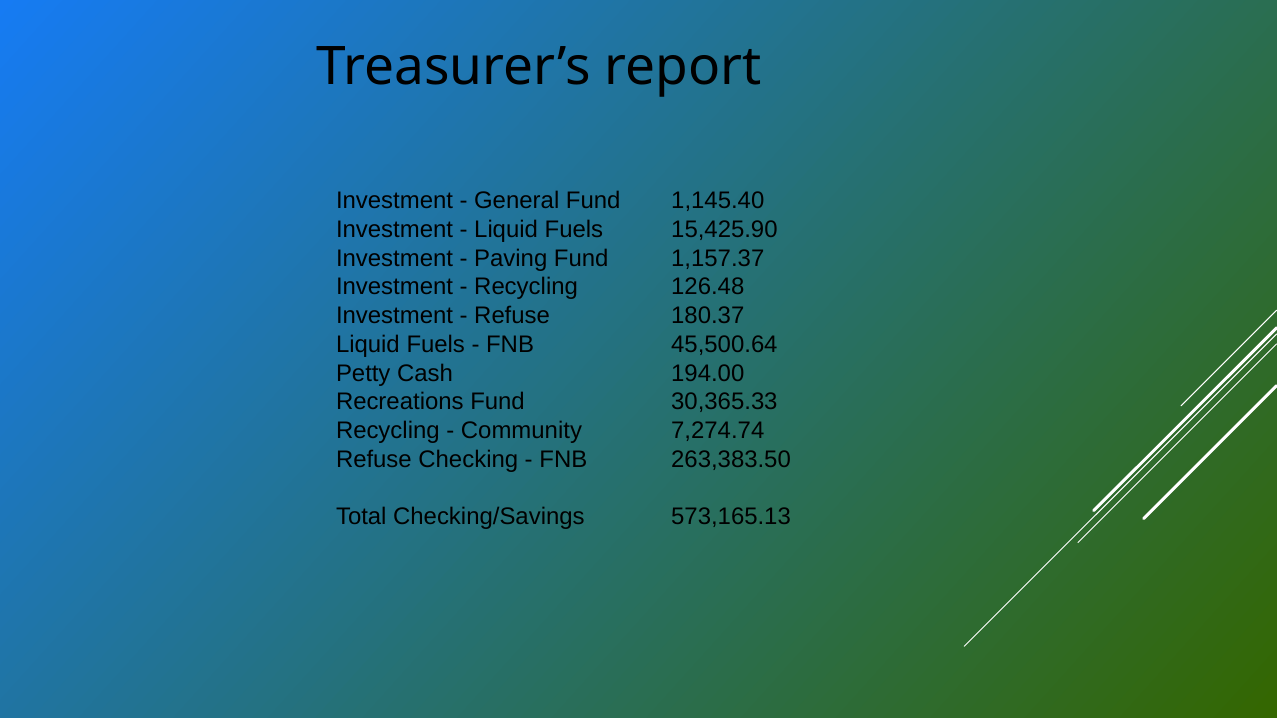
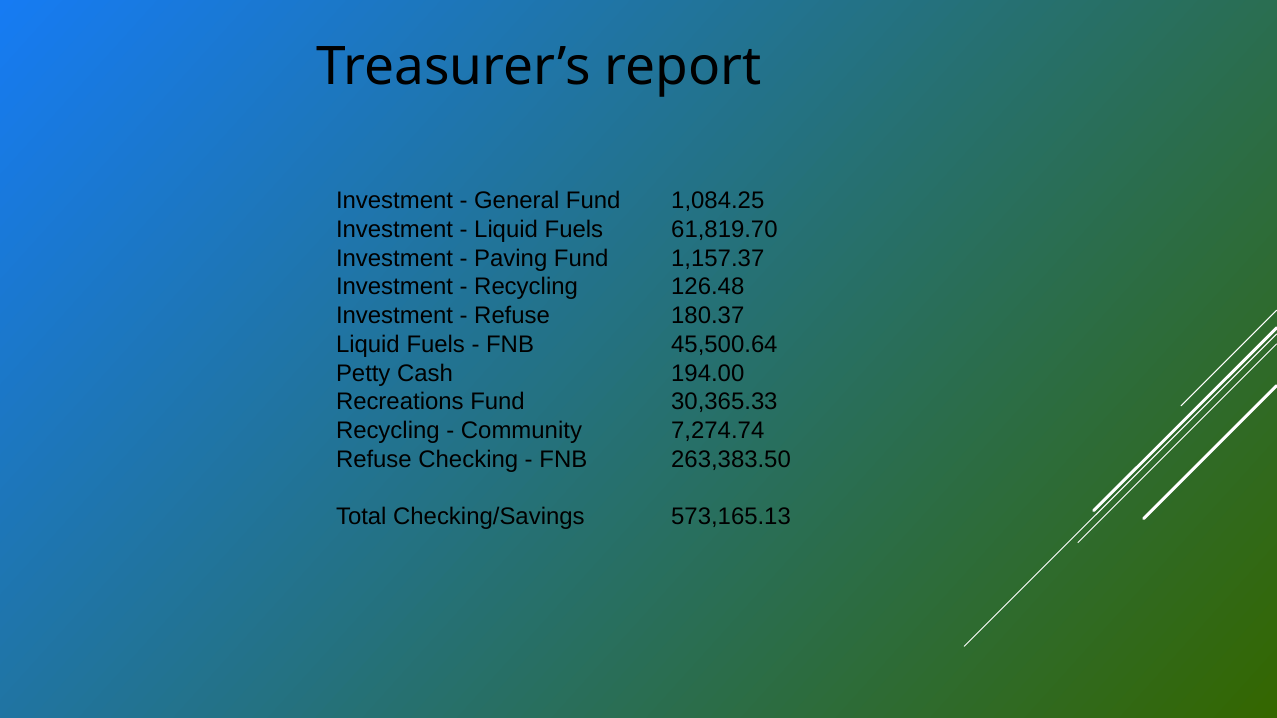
1,145.40: 1,145.40 -> 1,084.25
15,425.90: 15,425.90 -> 61,819.70
